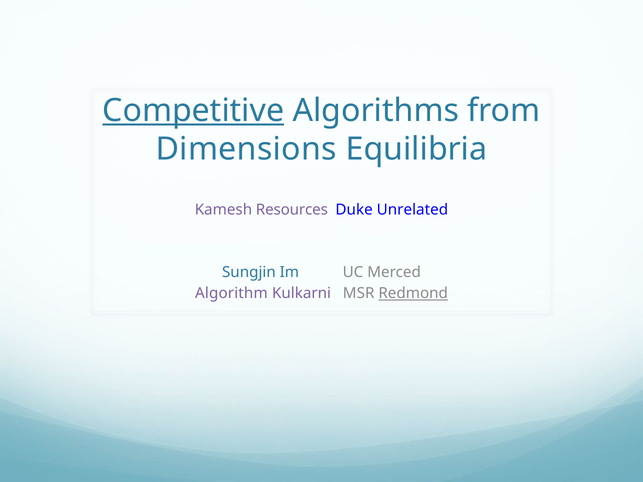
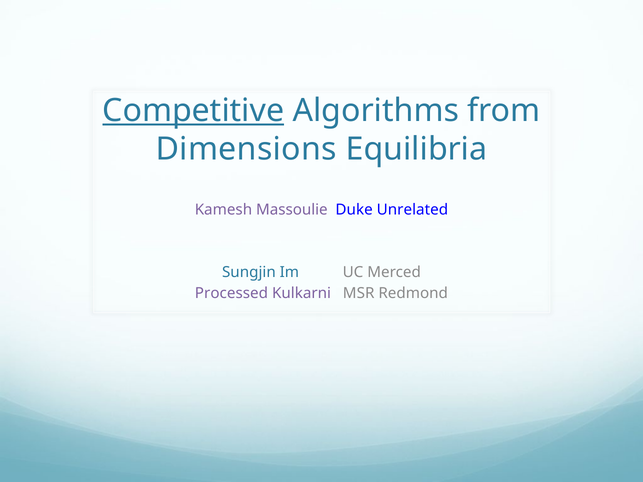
Resources: Resources -> Massoulie
Algorithm: Algorithm -> Processed
Redmond underline: present -> none
